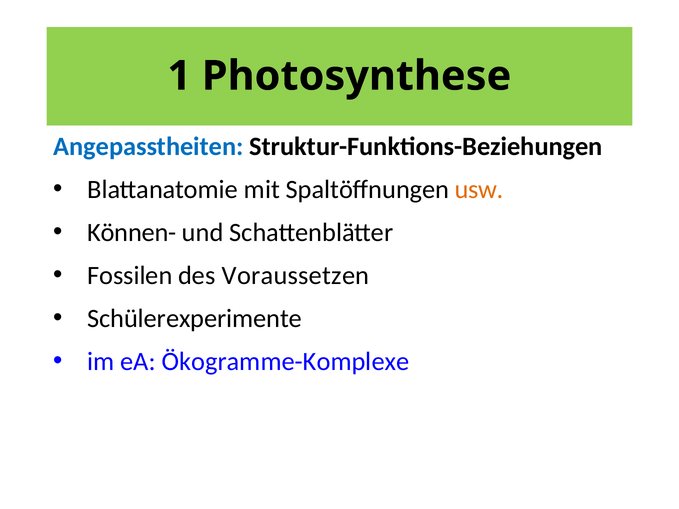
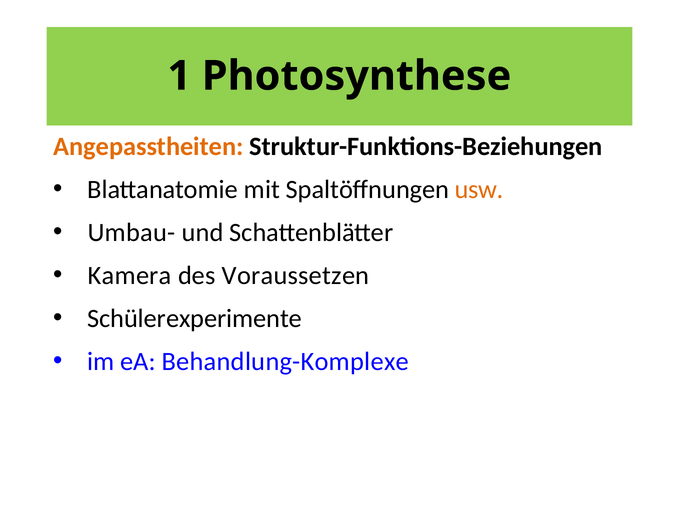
Angepasstheiten colour: blue -> orange
Können-: Können- -> Umbau-
Fossilen: Fossilen -> Kamera
Ökogramme-Komplexe: Ökogramme-Komplexe -> Behandlung-Komplexe
